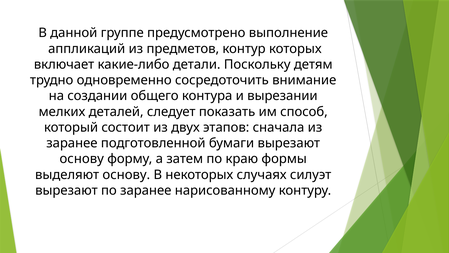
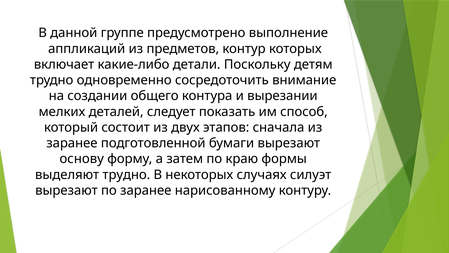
выделяют основу: основу -> трудно
